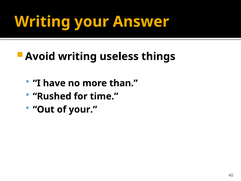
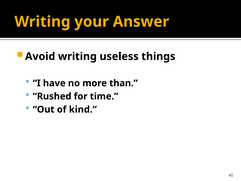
of your: your -> kind
